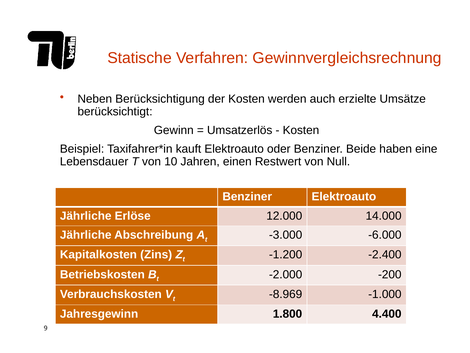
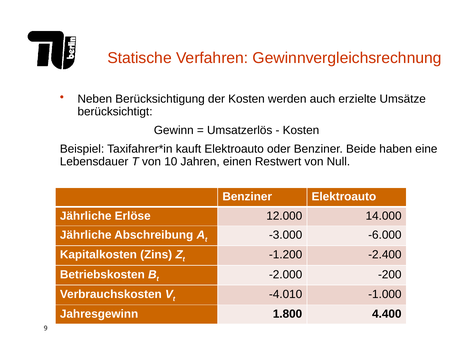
-8.969: -8.969 -> -4.010
